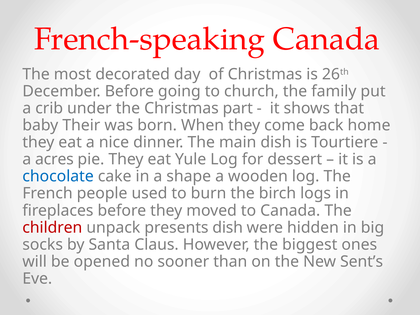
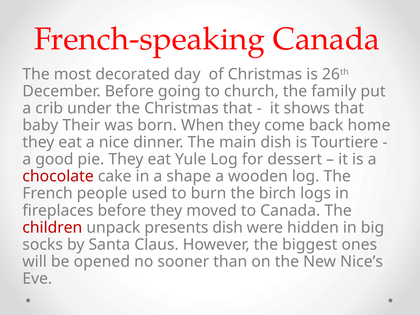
Christmas part: part -> that
acres: acres -> good
chocolate colour: blue -> red
Sent’s: Sent’s -> Nice’s
